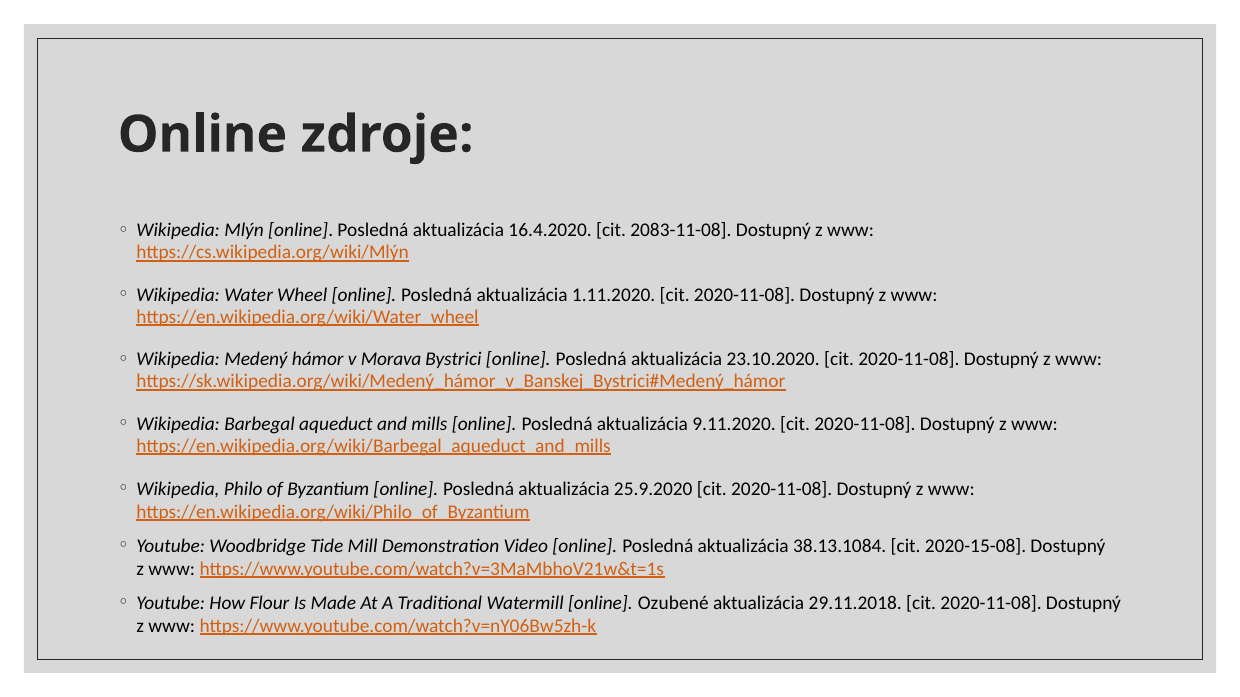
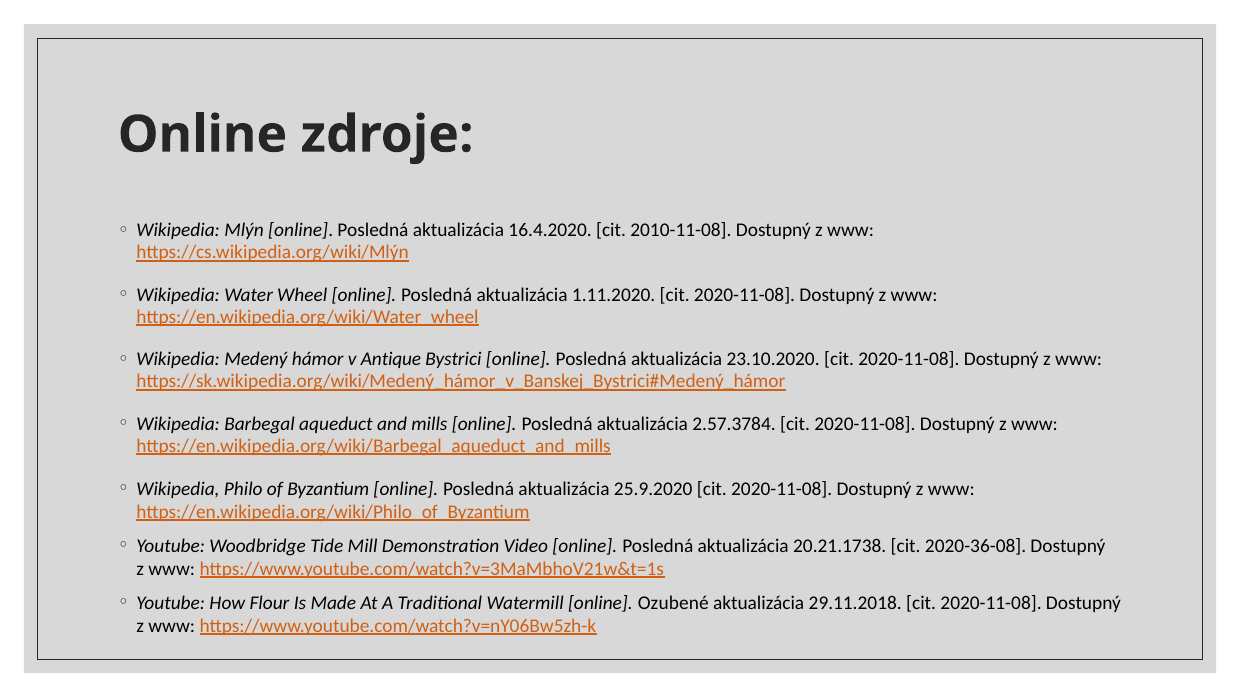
2083-11-08: 2083-11-08 -> 2010-11-08
Morava: Morava -> Antique
9.11.2020: 9.11.2020 -> 2.57.3784
38.13.1084: 38.13.1084 -> 20.21.1738
2020-15-08: 2020-15-08 -> 2020-36-08
